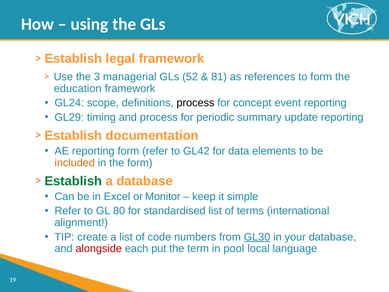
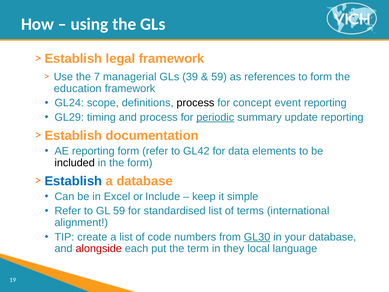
3: 3 -> 7
52: 52 -> 39
81 at (219, 77): 81 -> 59
periodic underline: none -> present
included colour: orange -> black
Establish at (73, 181) colour: green -> blue
Monitor: Monitor -> Include
GL 80: 80 -> 59
pool: pool -> they
